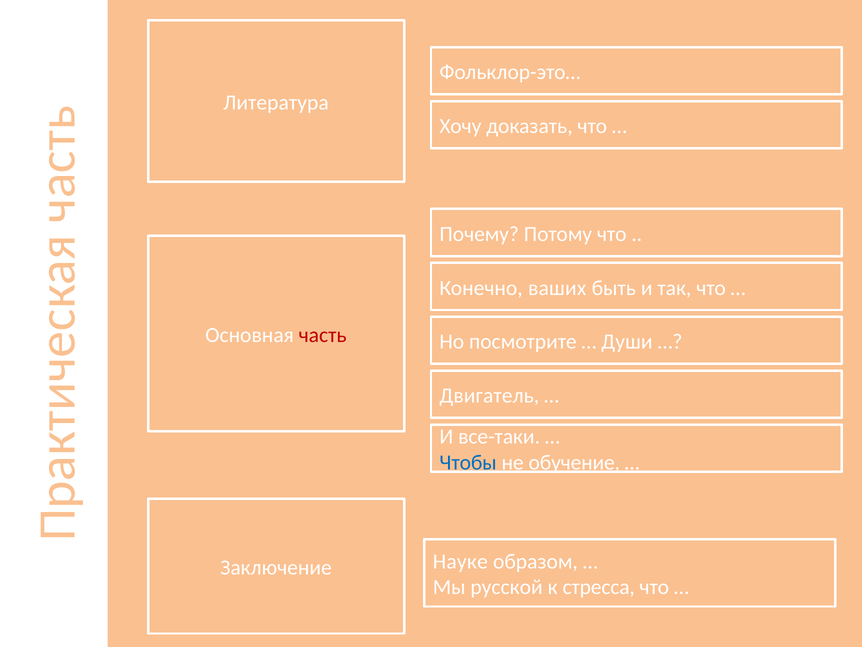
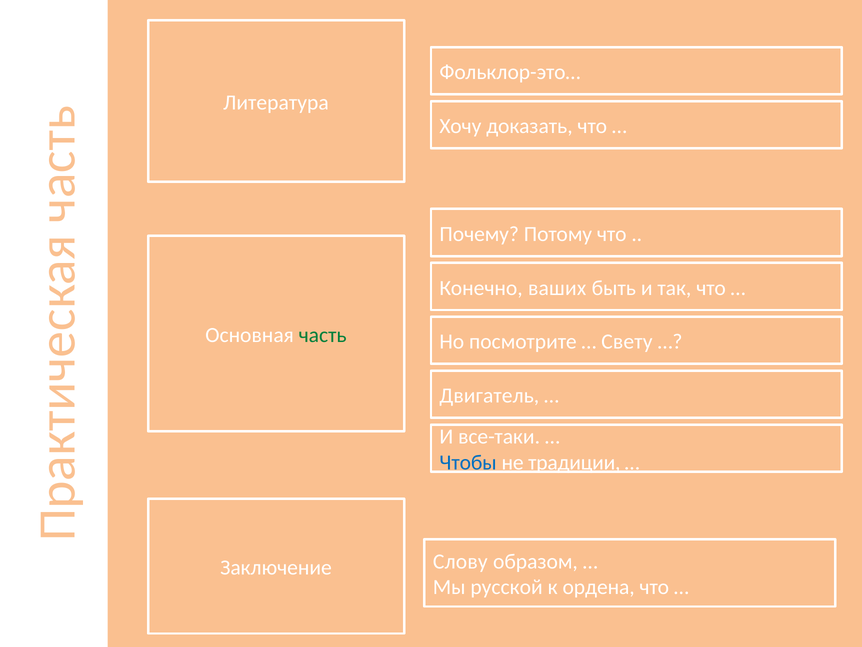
часть colour: red -> green
Души: Души -> Свету
обучение: обучение -> традиции
Науке: Науке -> Слову
стресса: стресса -> ордена
